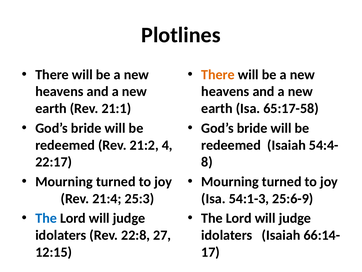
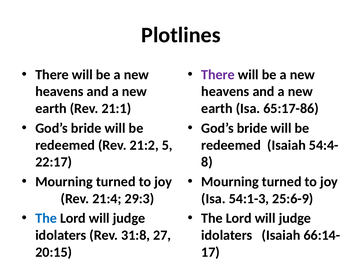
There at (218, 75) colour: orange -> purple
65:17-58: 65:17-58 -> 65:17-86
4: 4 -> 5
25:3: 25:3 -> 29:3
22:8: 22:8 -> 31:8
12:15: 12:15 -> 20:15
